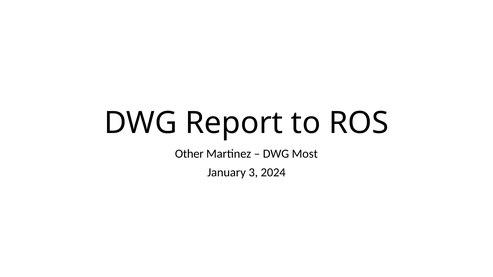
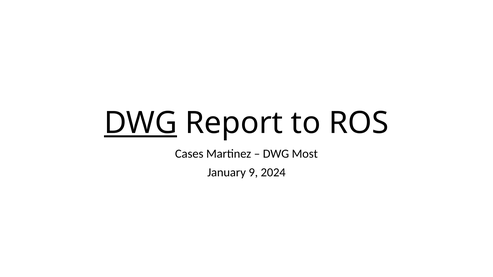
DWG at (141, 123) underline: none -> present
Other: Other -> Cases
3: 3 -> 9
